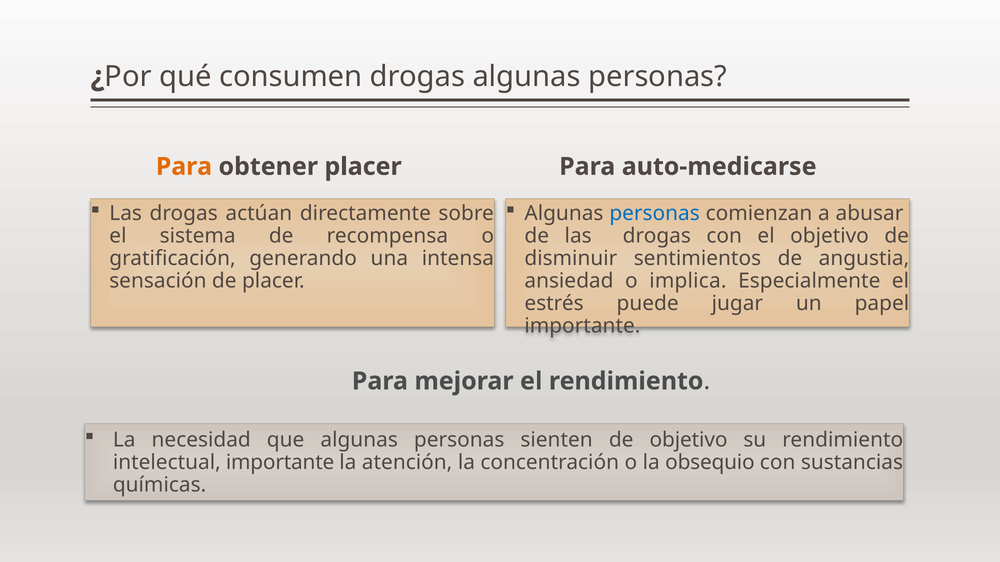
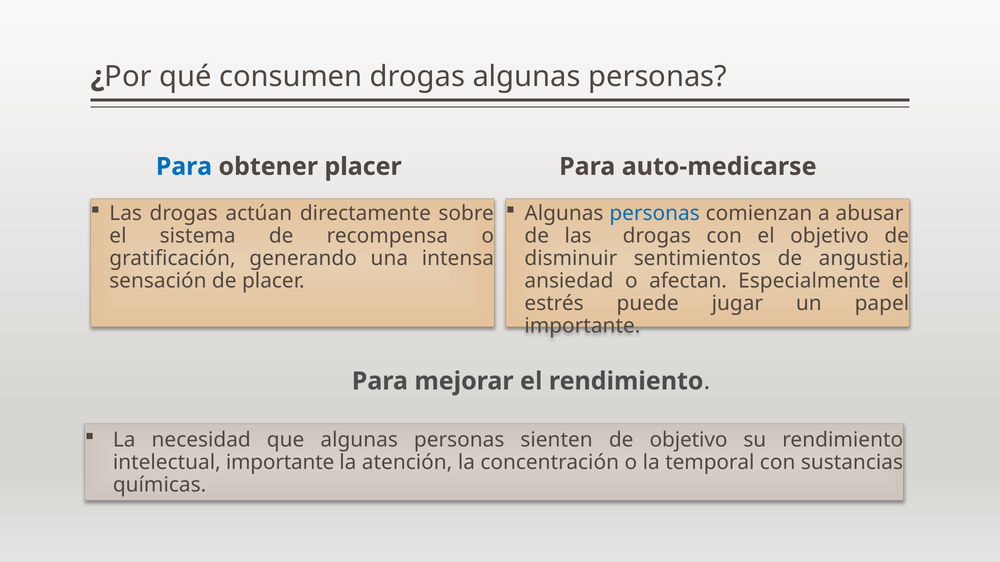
Para at (184, 167) colour: orange -> blue
implica: implica -> afectan
obsequio: obsequio -> temporal
